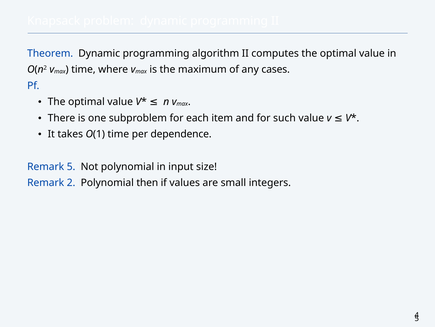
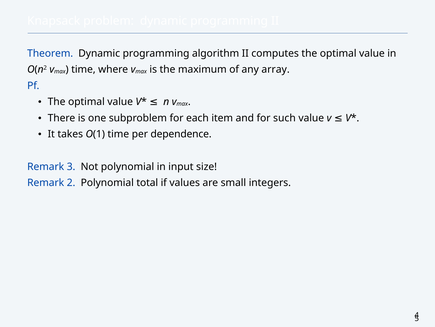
cases: cases -> array
Remark 5: 5 -> 3
then: then -> total
